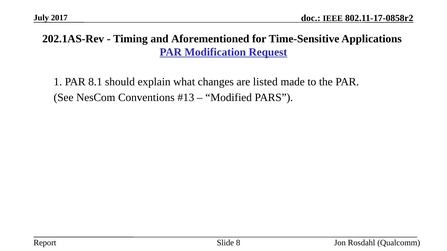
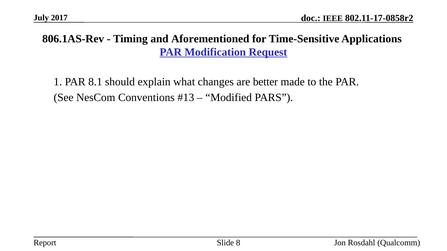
202.1AS-Rev: 202.1AS-Rev -> 806.1AS-Rev
listed: listed -> better
